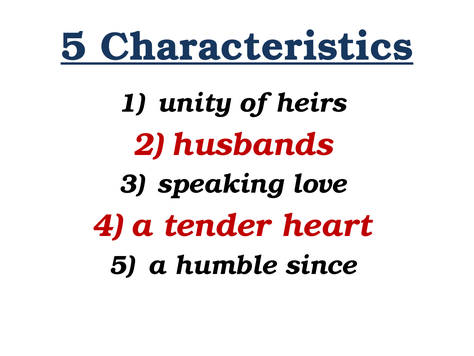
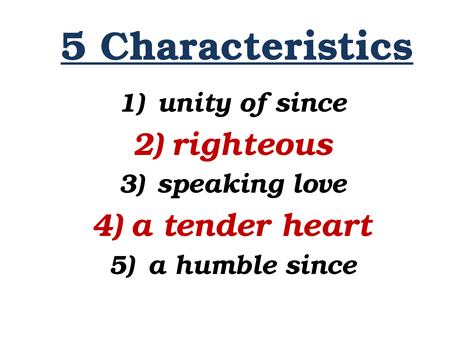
of heirs: heirs -> since
husbands: husbands -> righteous
